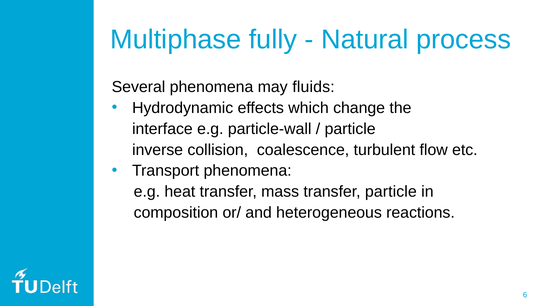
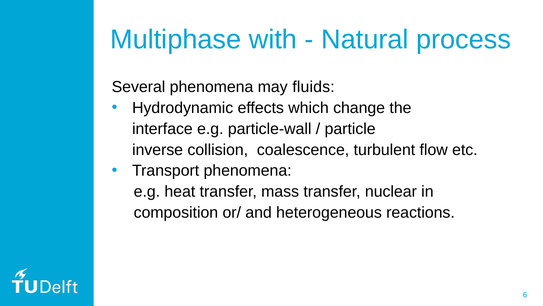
fully: fully -> with
transfer particle: particle -> nuclear
